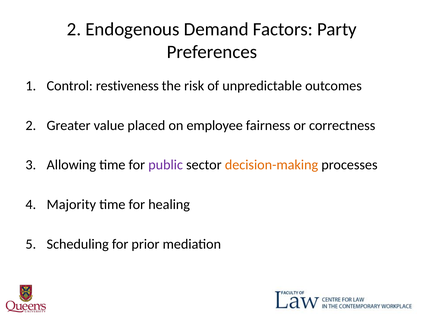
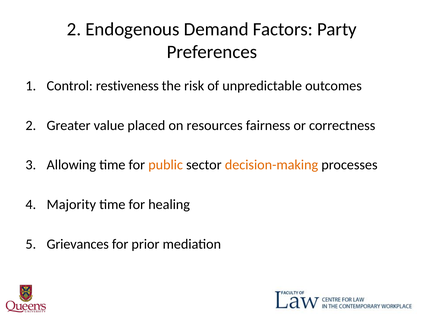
employee: employee -> resources
public colour: purple -> orange
Scheduling: Scheduling -> Grievances
